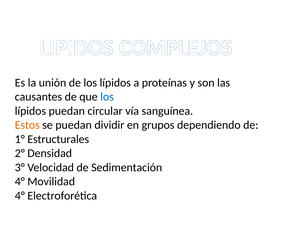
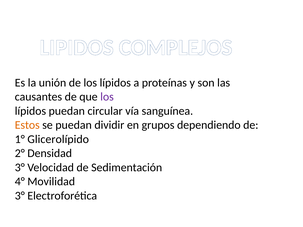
los at (107, 97) colour: blue -> purple
Estructurales: Estructurales -> Glicerolípido
4° at (20, 196): 4° -> 3°
